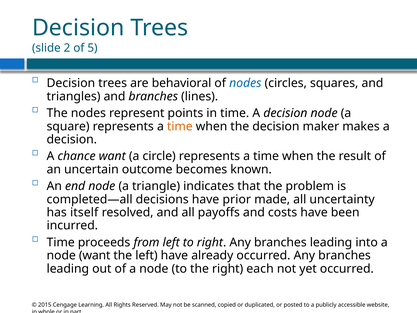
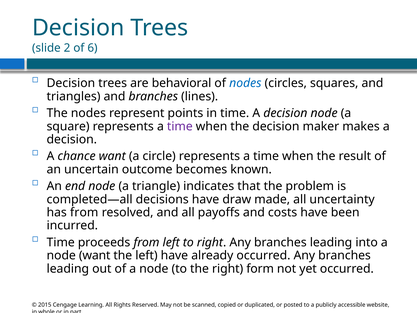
5: 5 -> 6
time at (180, 126) colour: orange -> purple
prior: prior -> draw
has itself: itself -> from
each: each -> form
